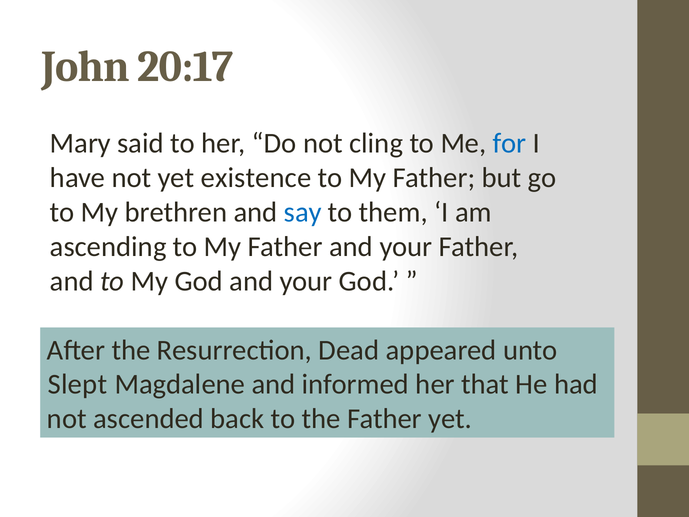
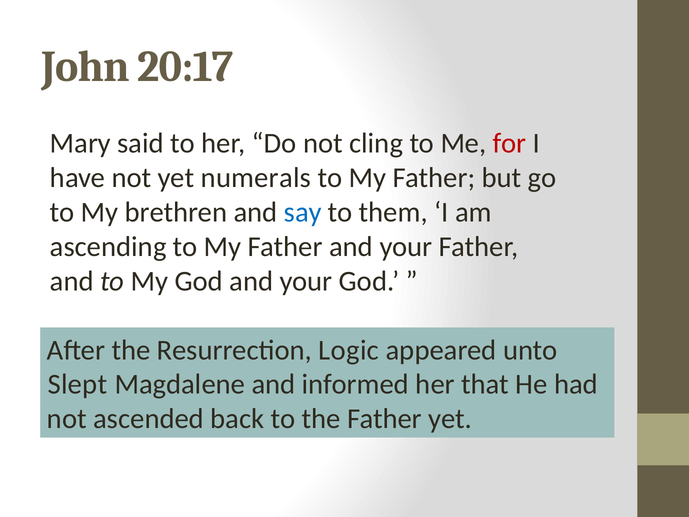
for colour: blue -> red
existence: existence -> numerals
Dead: Dead -> Logic
